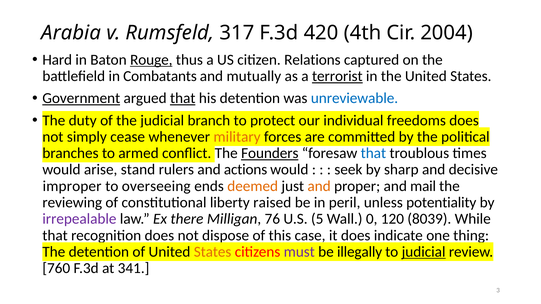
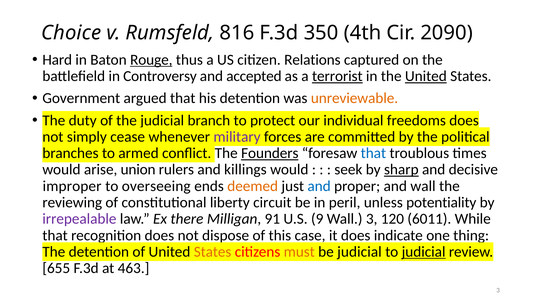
Arabia: Arabia -> Choice
317: 317 -> 816
420: 420 -> 350
2004: 2004 -> 2090
Combatants: Combatants -> Controversy
mutually: mutually -> accepted
United at (426, 76) underline: none -> present
Government underline: present -> none
that at (183, 98) underline: present -> none
unreviewable colour: blue -> orange
military colour: orange -> purple
stand: stand -> union
actions: actions -> killings
sharp underline: none -> present
and at (319, 186) colour: orange -> blue
and mail: mail -> wall
raised: raised -> circuit
76: 76 -> 91
5: 5 -> 9
Wall 0: 0 -> 3
8039: 8039 -> 6011
must colour: purple -> orange
be illegally: illegally -> judicial
760: 760 -> 655
341: 341 -> 463
